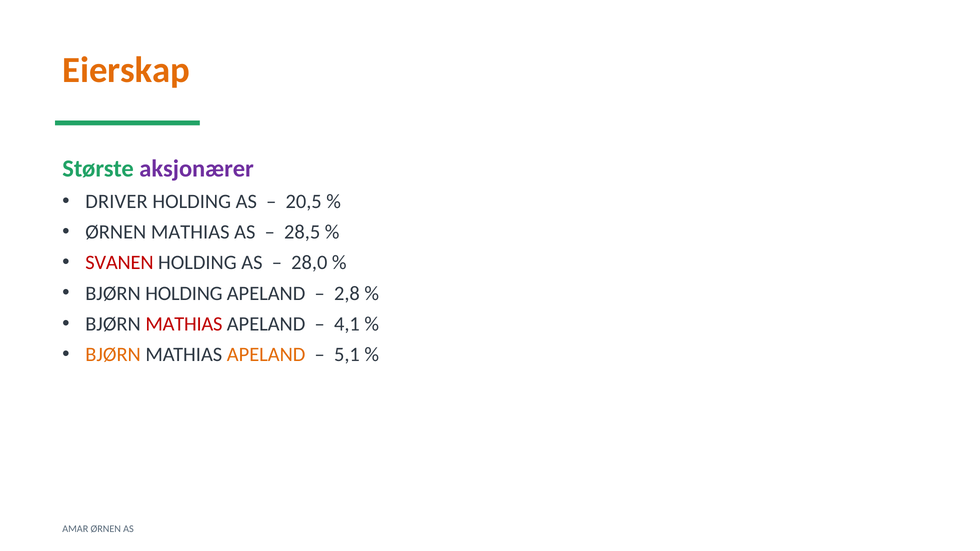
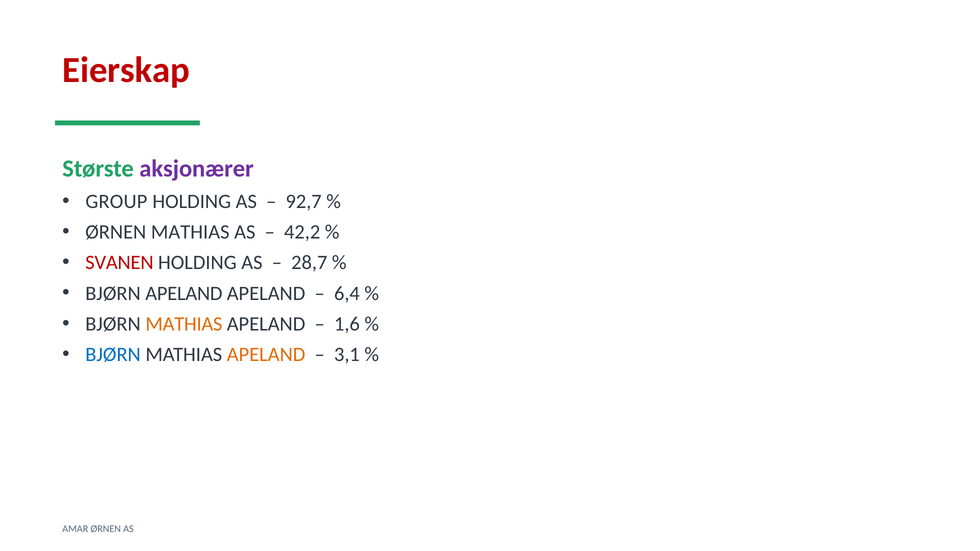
Eierskap colour: orange -> red
DRIVER: DRIVER -> GROUP
20,5: 20,5 -> 92,7
28,5: 28,5 -> 42,2
28,0: 28,0 -> 28,7
BJØRN HOLDING: HOLDING -> APELAND
2,8: 2,8 -> 6,4
MATHIAS at (184, 324) colour: red -> orange
4,1: 4,1 -> 1,6
BJØRN at (113, 355) colour: orange -> blue
5,1: 5,1 -> 3,1
